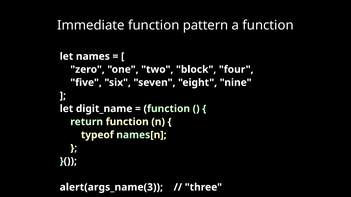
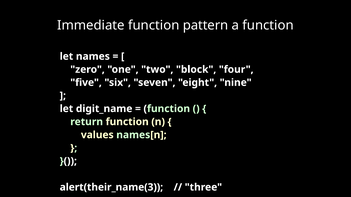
typeof: typeof -> values
alert(args_name(3: alert(args_name(3 -> alert(their_name(3
